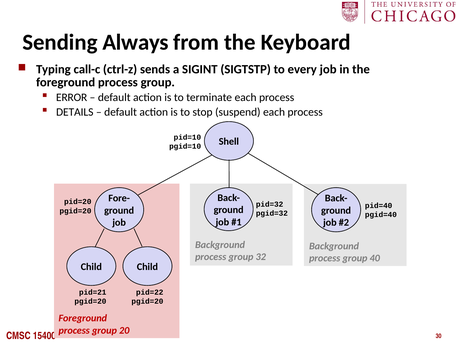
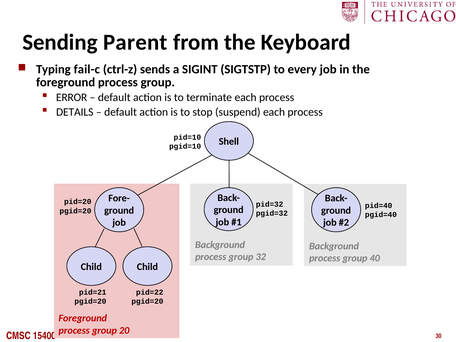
Always: Always -> Parent
call-c: call-c -> fail-c
